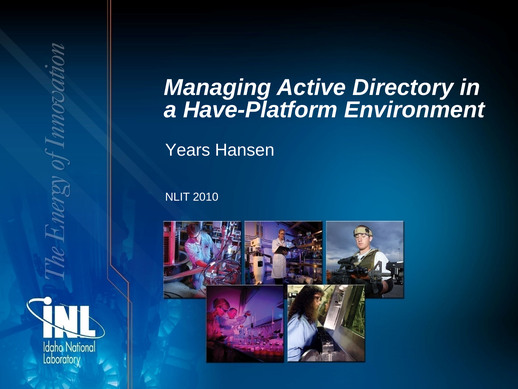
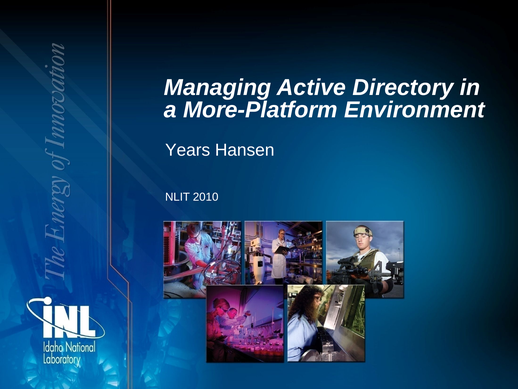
Have-Platform: Have-Platform -> More-Platform
